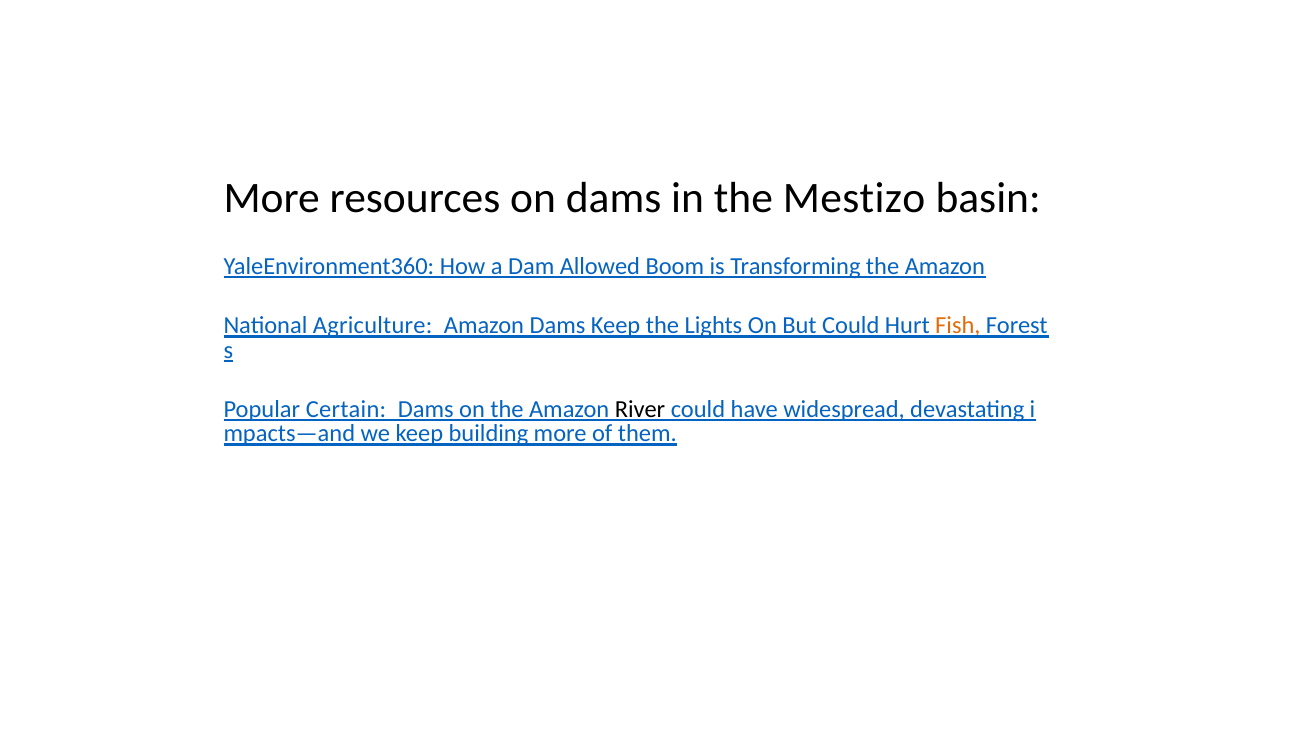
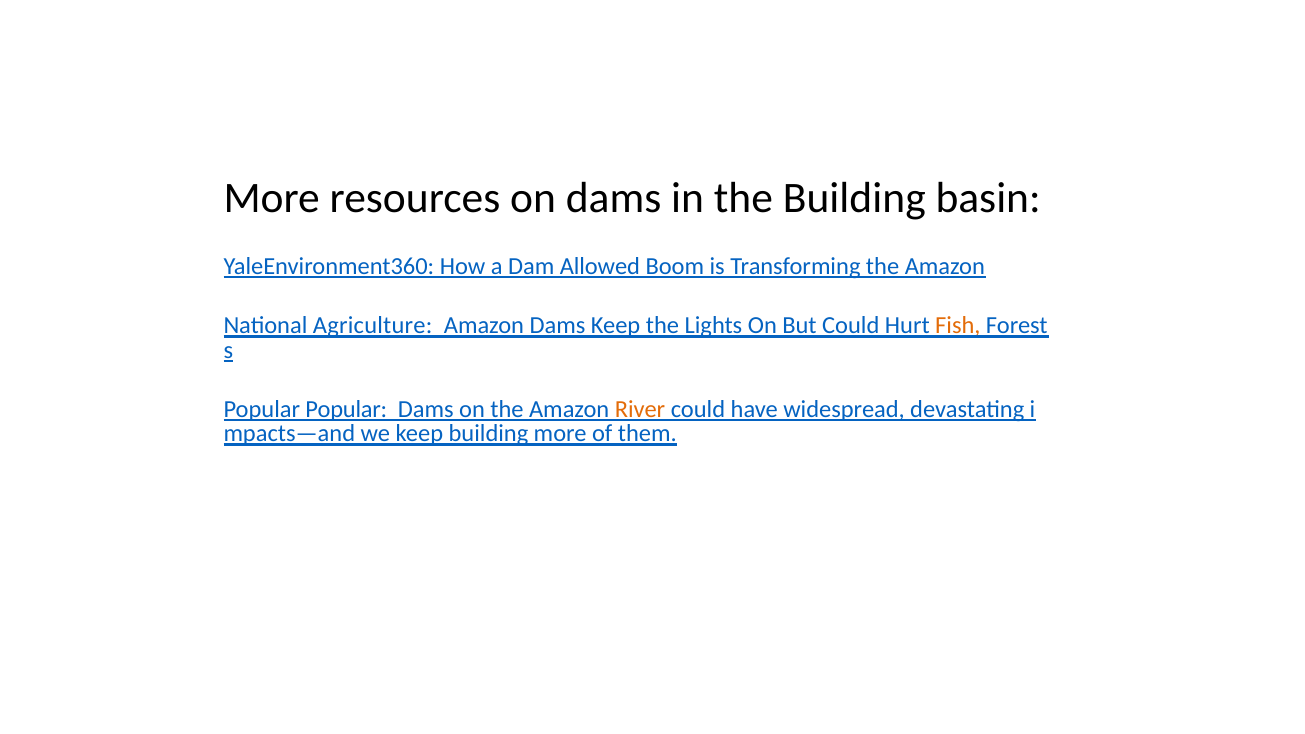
the Mestizo: Mestizo -> Building
Popular Certain: Certain -> Popular
River colour: black -> orange
